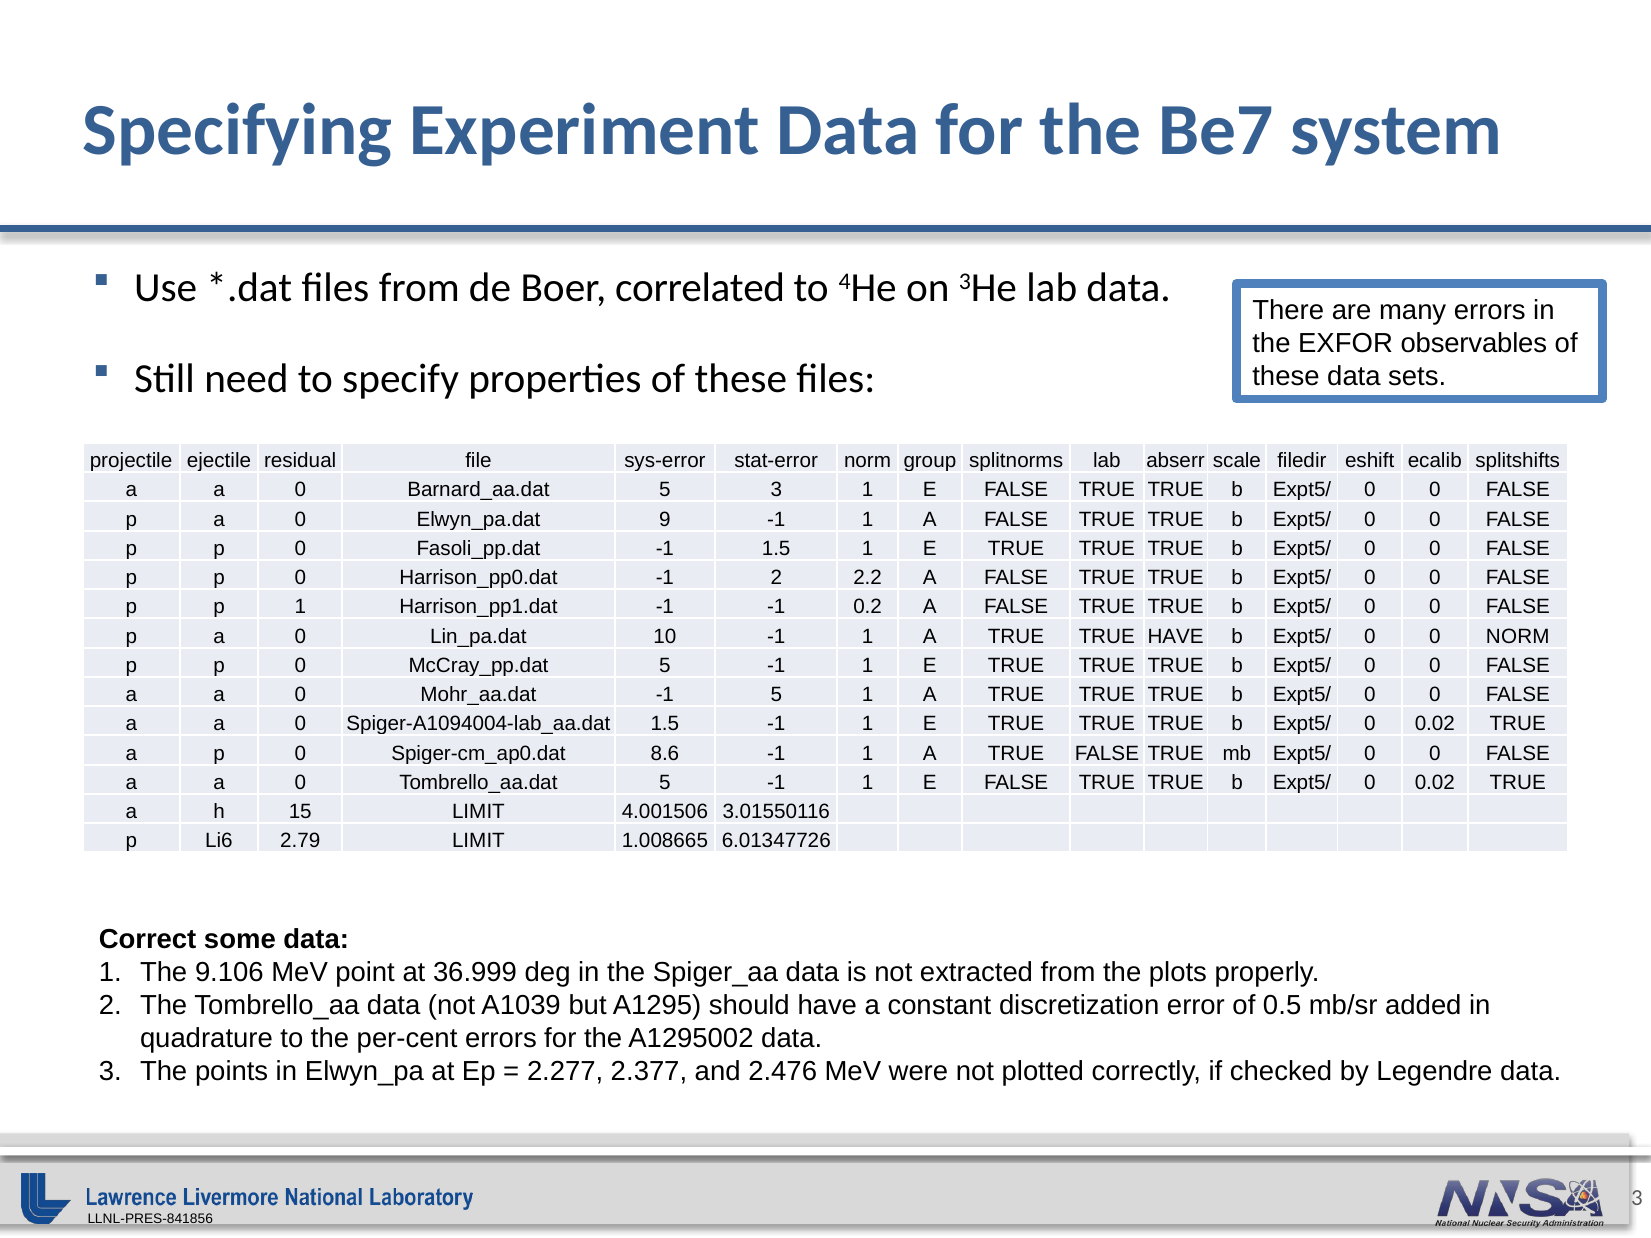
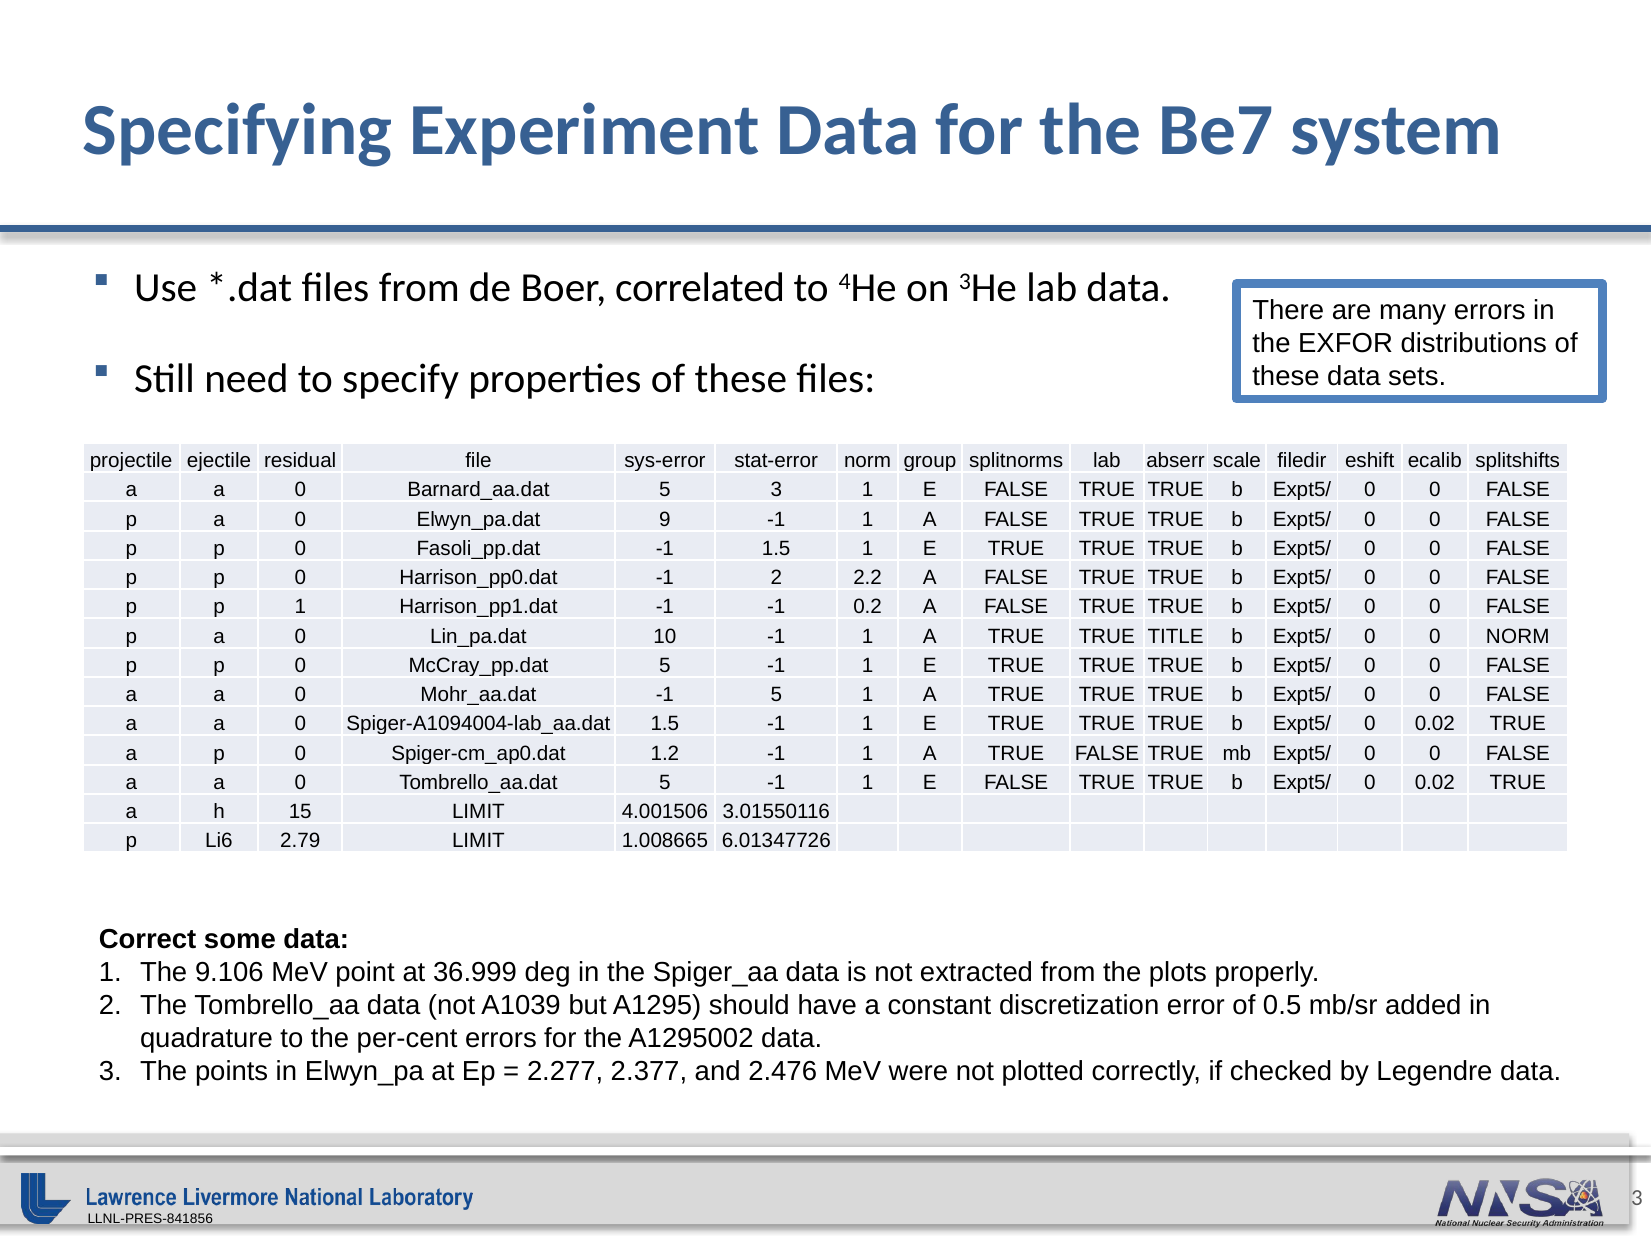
observables: observables -> distributions
TRUE HAVE: HAVE -> TITLE
8.6: 8.6 -> 1.2
